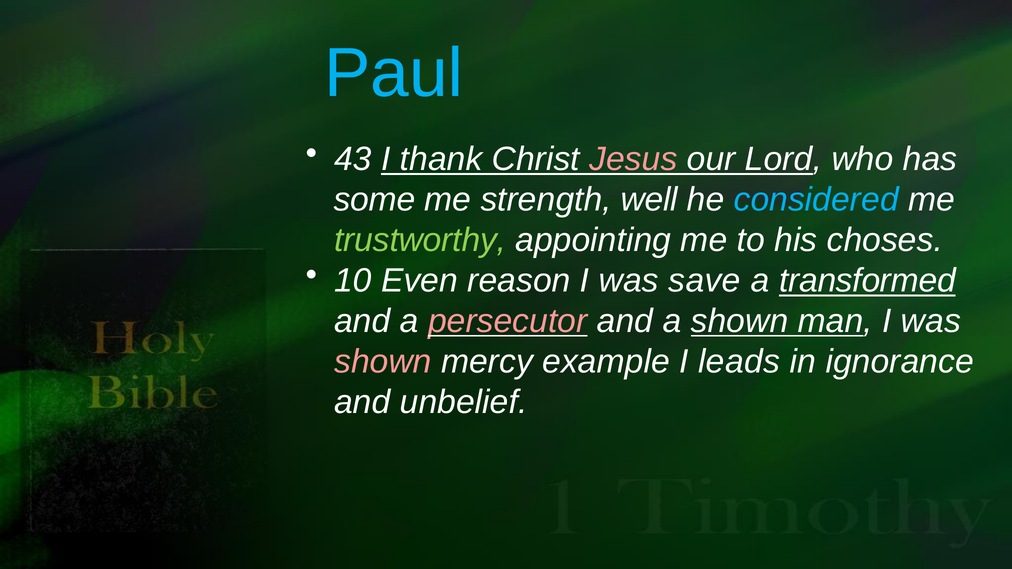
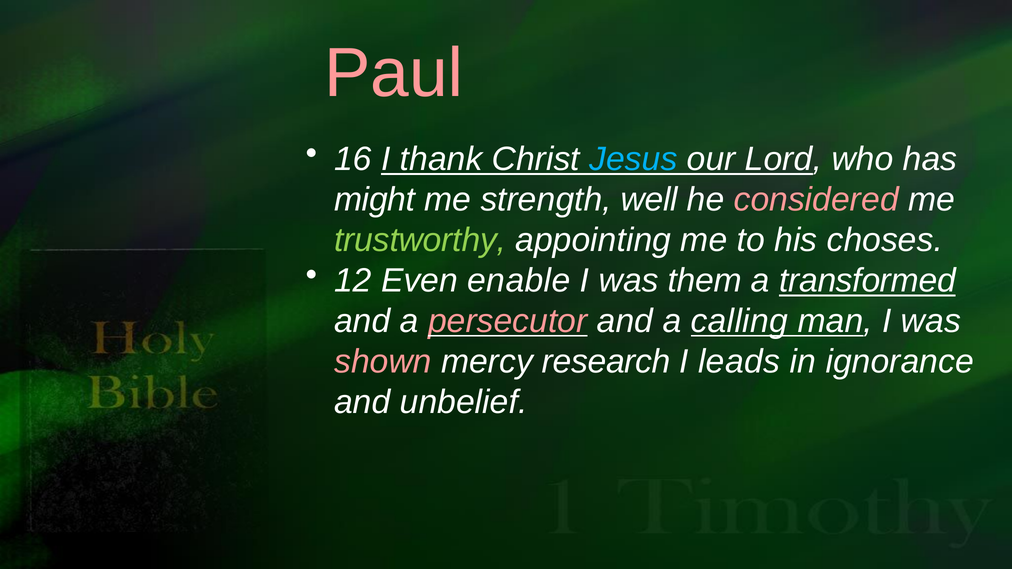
Paul colour: light blue -> pink
43: 43 -> 16
Jesus colour: pink -> light blue
some: some -> might
considered colour: light blue -> pink
10: 10 -> 12
reason: reason -> enable
save: save -> them
a shown: shown -> calling
example: example -> research
